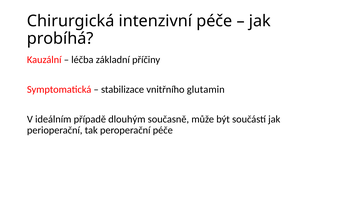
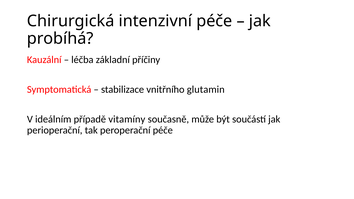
dlouhým: dlouhým -> vitamíny
